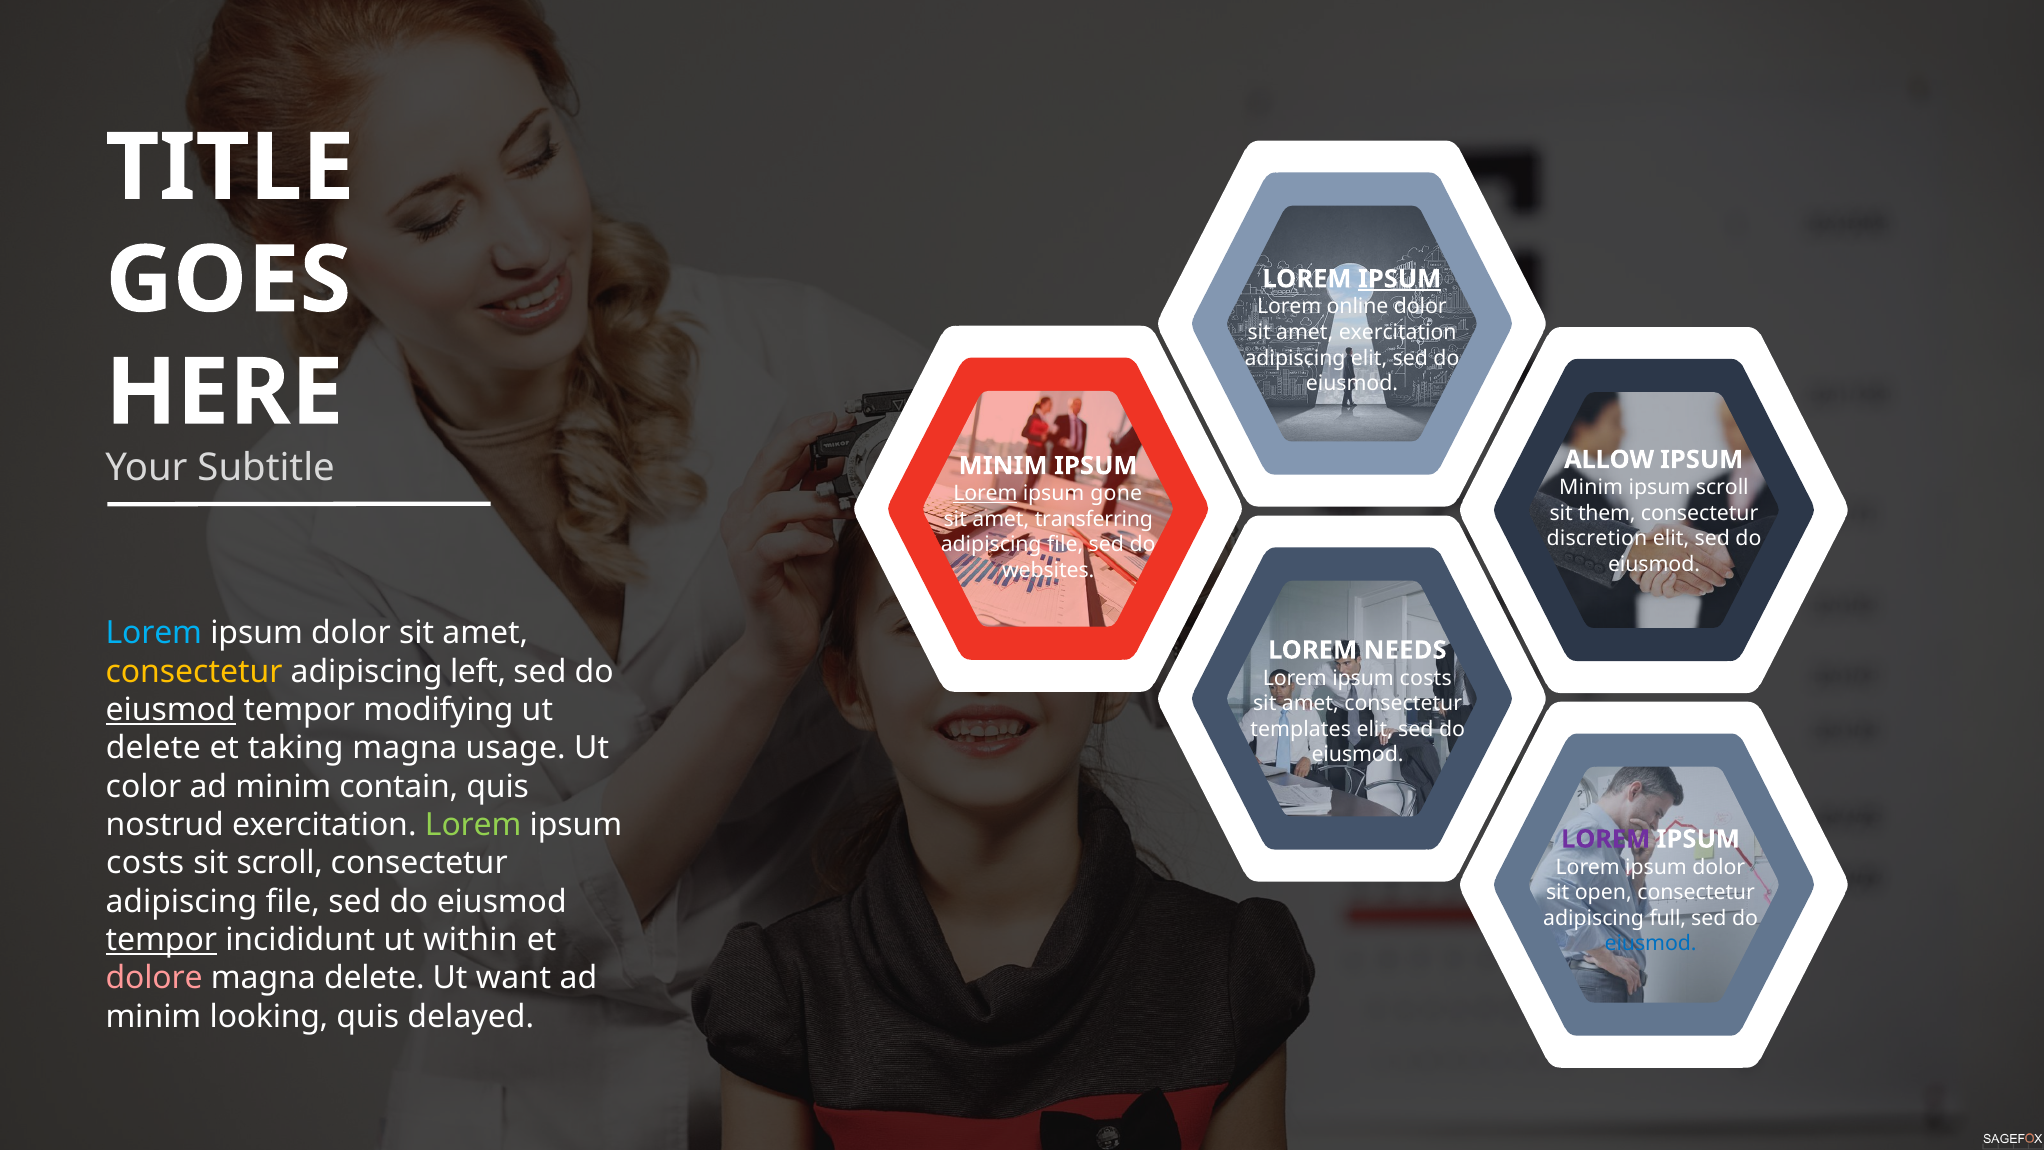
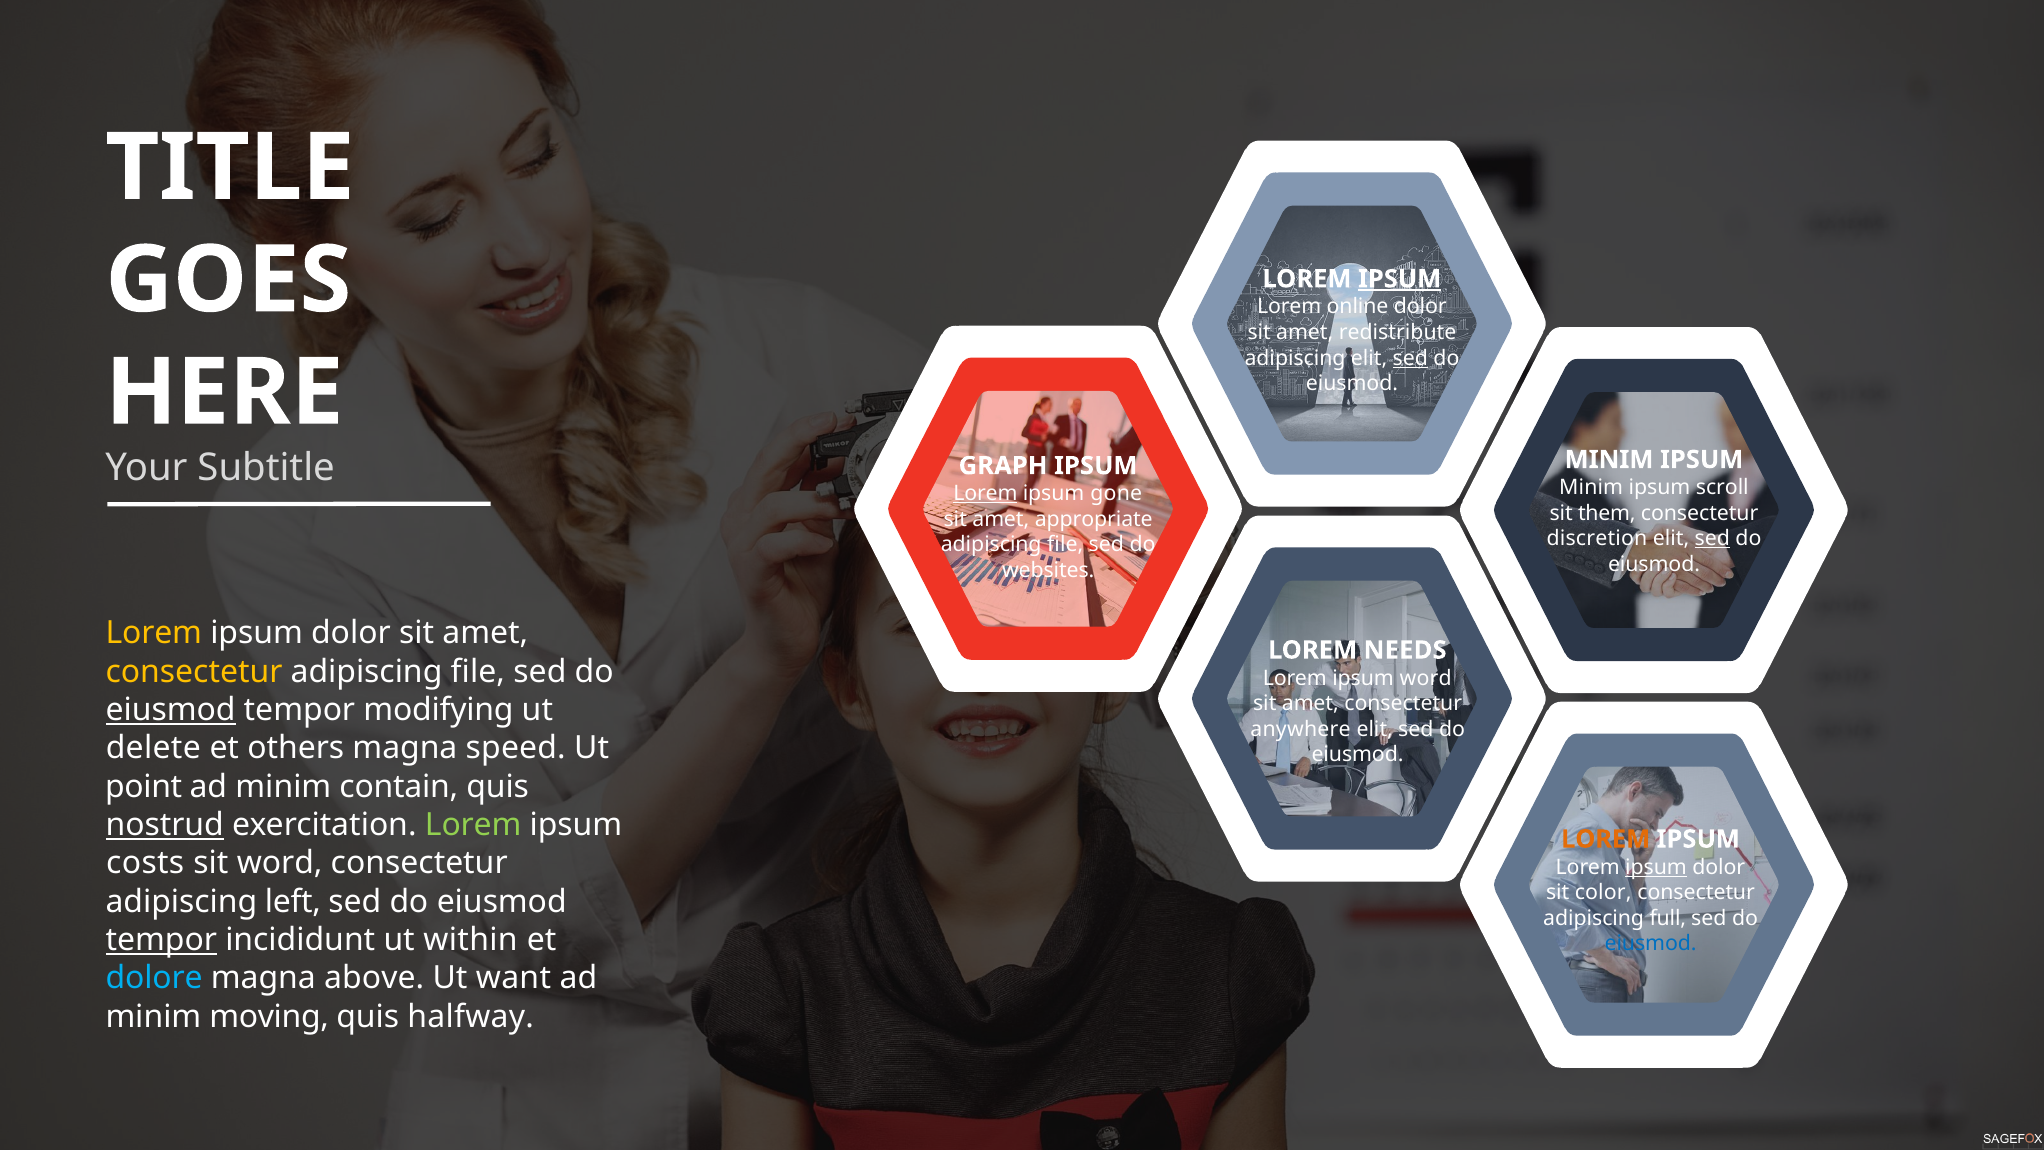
amet exercitation: exercitation -> redistribute
sed at (1410, 358) underline: none -> present
ALLOW at (1609, 459): ALLOW -> MINIM
MINIM at (1003, 466): MINIM -> GRAPH
transferring: transferring -> appropriate
sed at (1712, 539) underline: none -> present
Lorem at (154, 633) colour: light blue -> yellow
left at (478, 671): left -> file
costs at (1426, 678): costs -> word
templates: templates -> anywhere
taking: taking -> others
usage: usage -> speed
color: color -> point
nostrud underline: none -> present
LOREM at (1606, 839) colour: purple -> orange
sit scroll: scroll -> word
ipsum at (1656, 867) underline: none -> present
open: open -> color
file at (293, 901): file -> left
dolore colour: pink -> light blue
magna delete: delete -> above
looking: looking -> moving
delayed: delayed -> halfway
